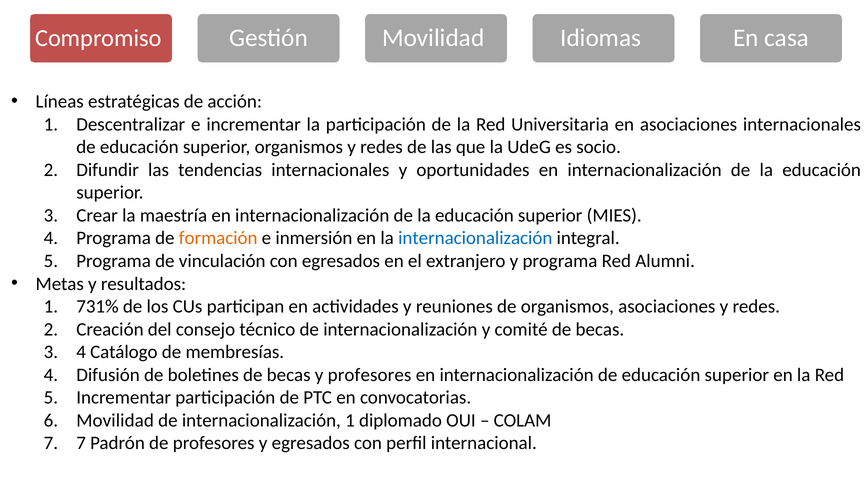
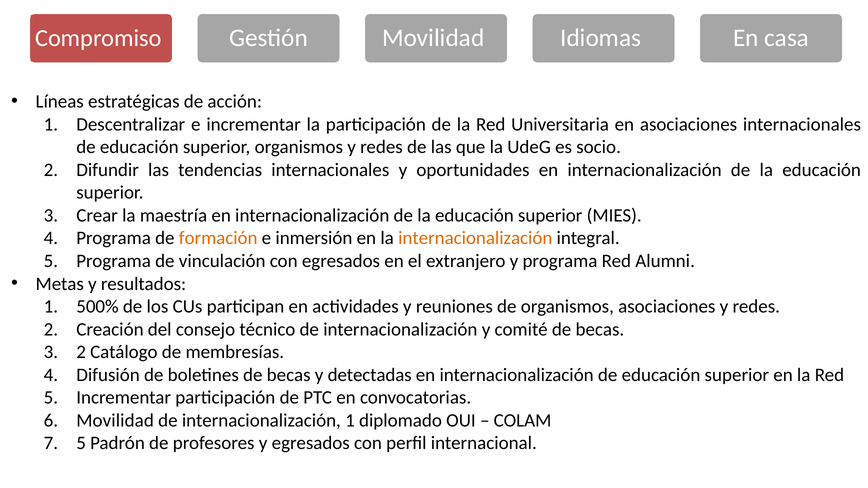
internacionalización at (475, 238) colour: blue -> orange
731%: 731% -> 500%
4 at (81, 352): 4 -> 2
y profesores: profesores -> detectadas
7 at (81, 443): 7 -> 5
